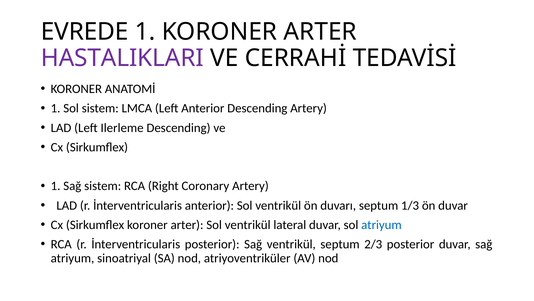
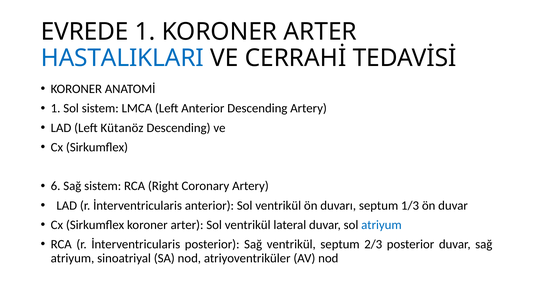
HASTALIKLARI colour: purple -> blue
Ilerleme: Ilerleme -> Kütanöz
1 at (56, 186): 1 -> 6
